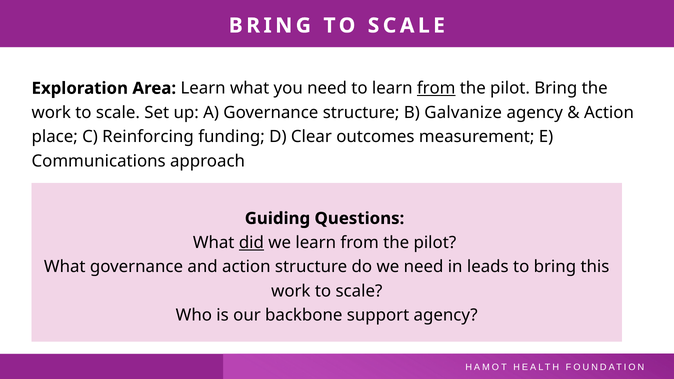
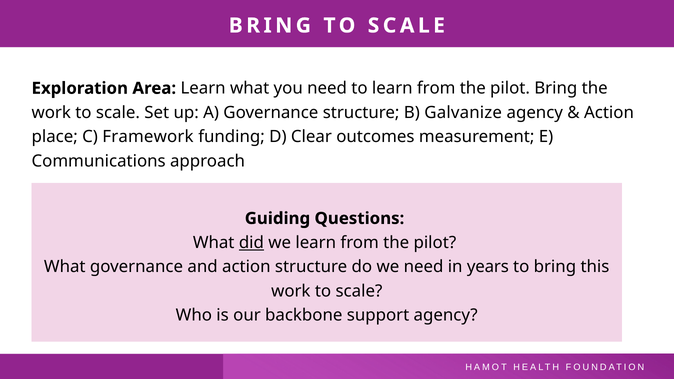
from at (436, 88) underline: present -> none
Reinforcing: Reinforcing -> Framework
leads: leads -> years
